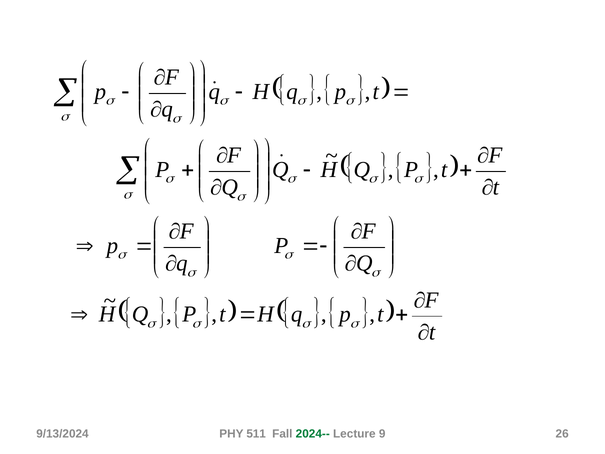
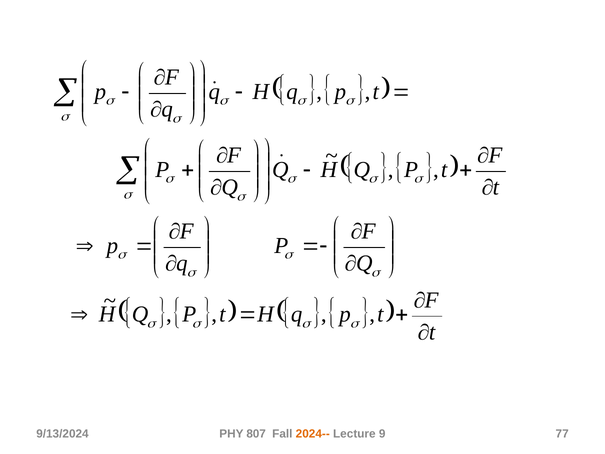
511: 511 -> 807
2024-- colour: green -> orange
26: 26 -> 77
